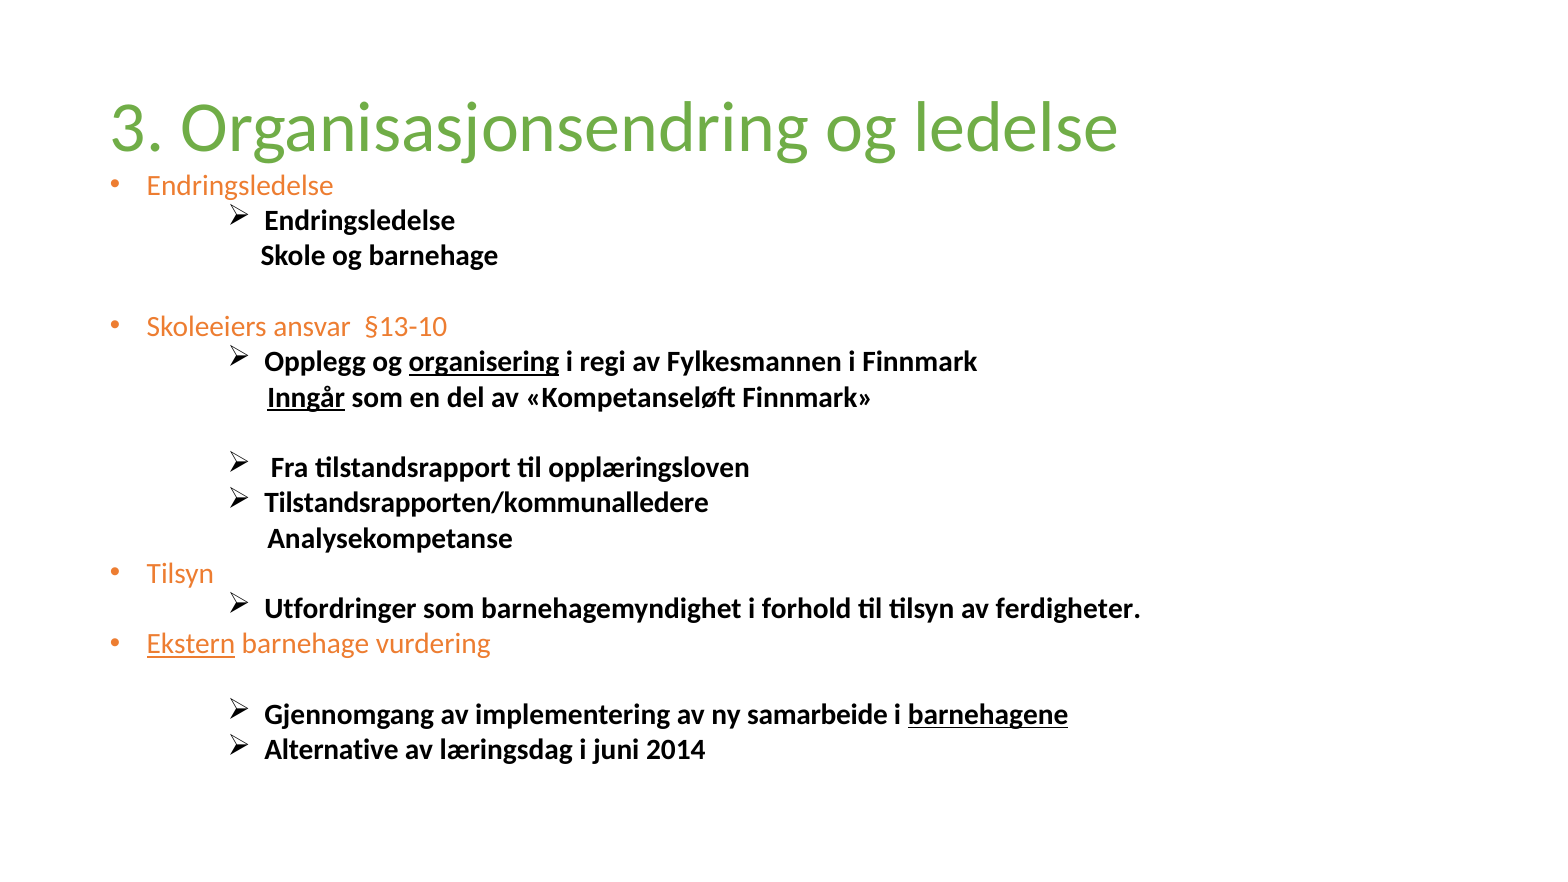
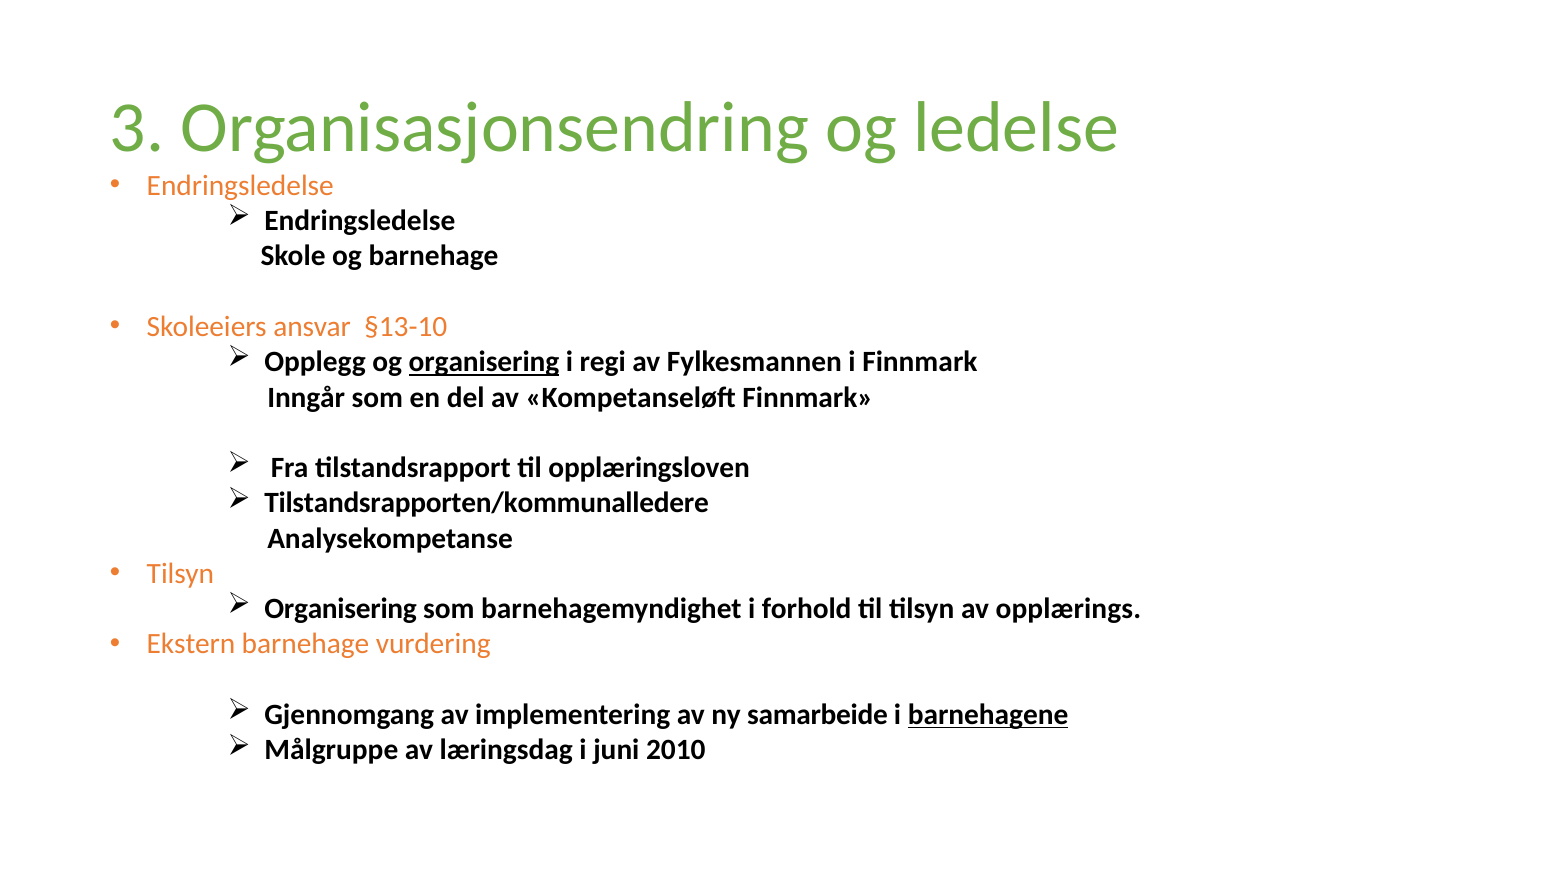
Inngår underline: present -> none
Utfordringer at (340, 609): Utfordringer -> Organisering
ferdigheter: ferdigheter -> opplærings
Ekstern underline: present -> none
Alternative: Alternative -> Målgruppe
2014: 2014 -> 2010
